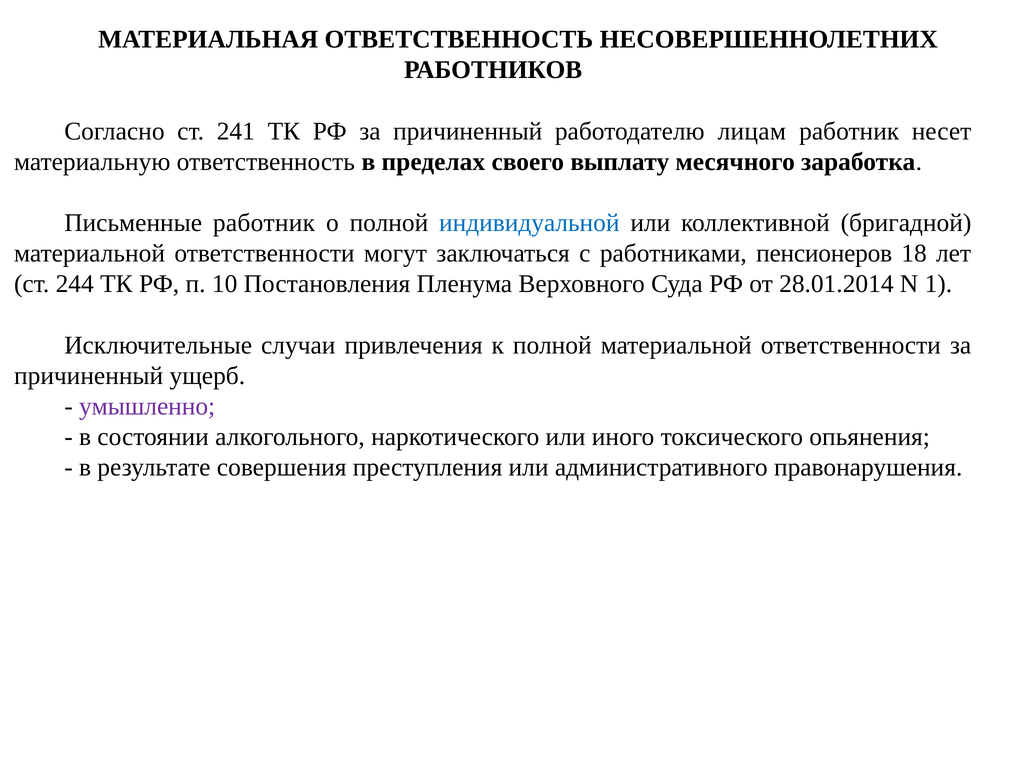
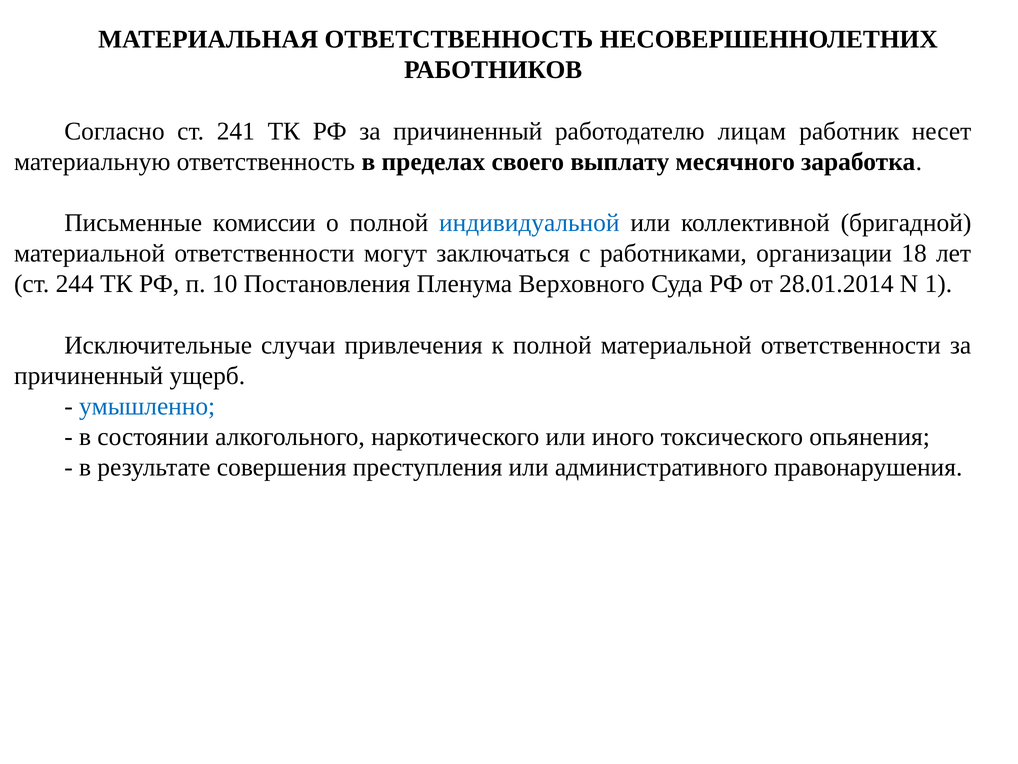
Письменные работник: работник -> комиссии
пенсионеров: пенсионеров -> организации
умышленно colour: purple -> blue
